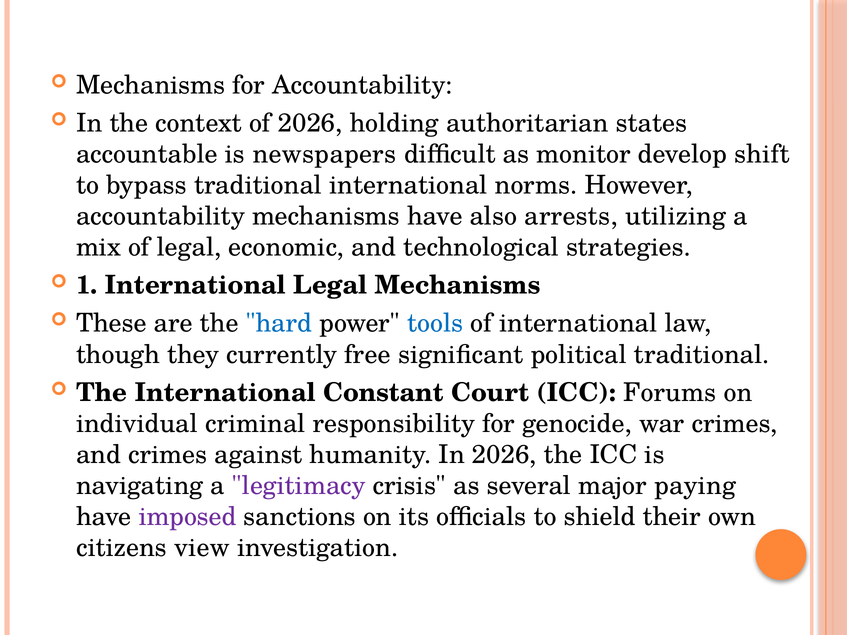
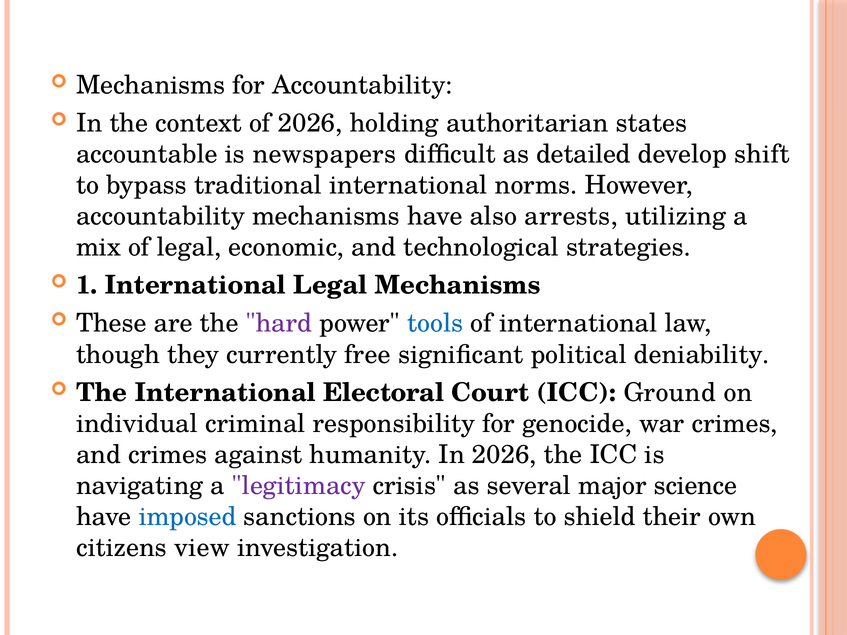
monitor: monitor -> detailed
hard colour: blue -> purple
political traditional: traditional -> deniability
Constant: Constant -> Electoral
Forums: Forums -> Ground
paying: paying -> science
imposed colour: purple -> blue
